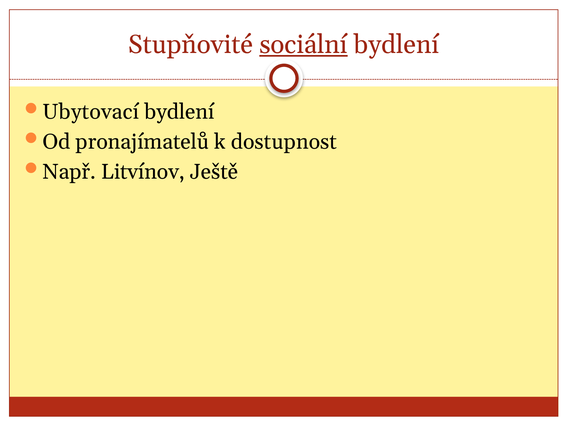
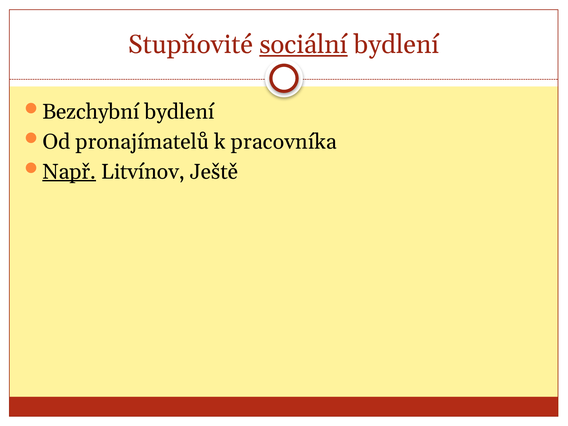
Ubytovací: Ubytovací -> Bezchybní
dostupnost: dostupnost -> pracovníka
Např underline: none -> present
